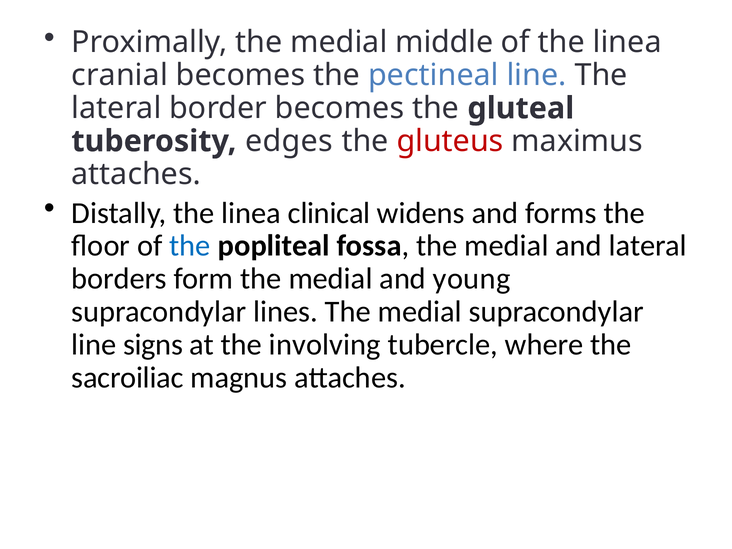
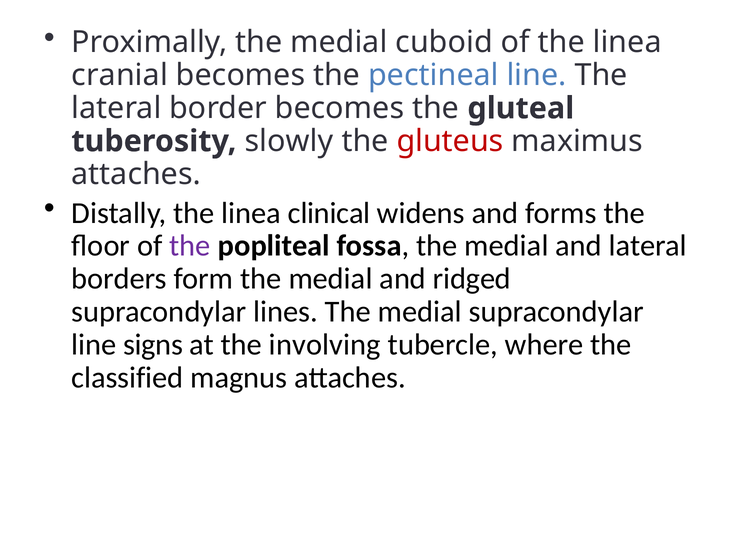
middle: middle -> cuboid
edges: edges -> slowly
the at (190, 246) colour: blue -> purple
young: young -> ridged
sacroiliac: sacroiliac -> classified
